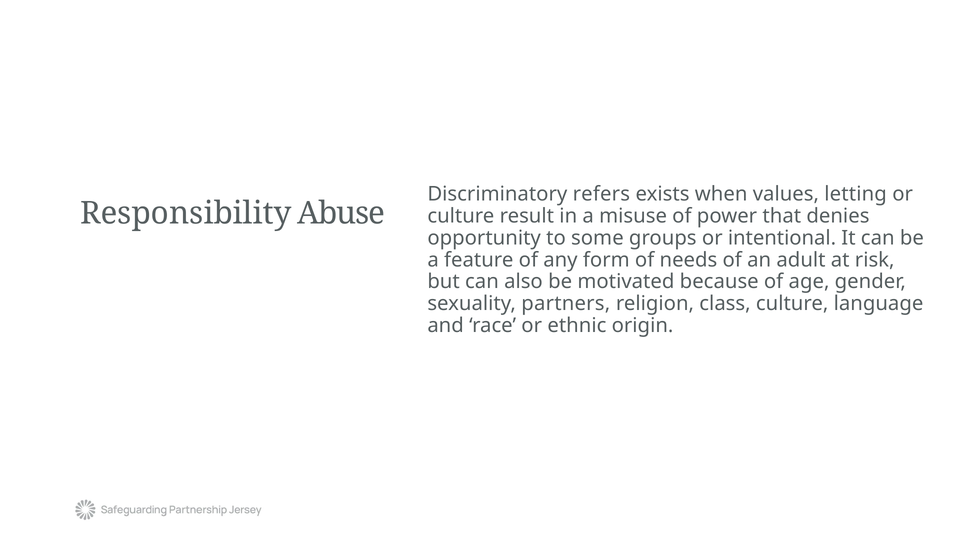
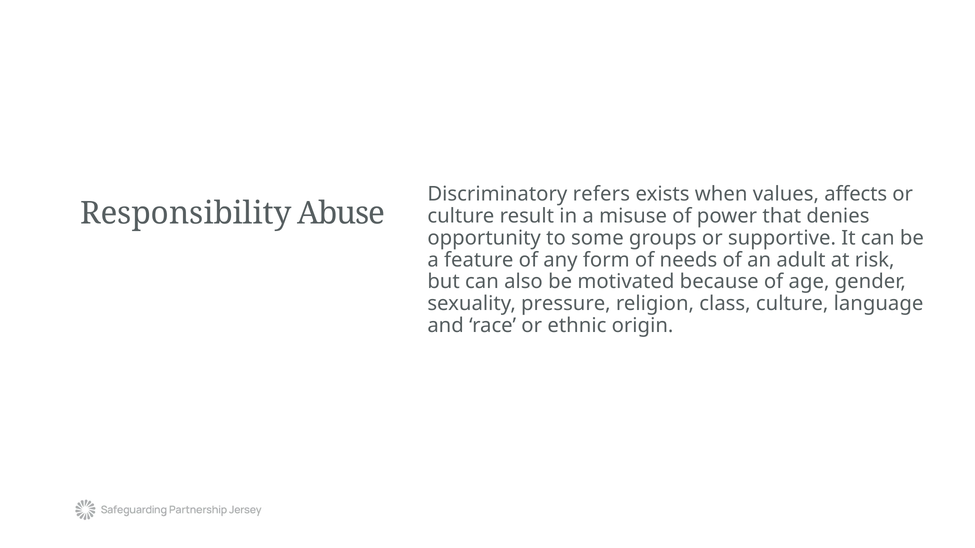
letting: letting -> affects
intentional: intentional -> supportive
partners: partners -> pressure
